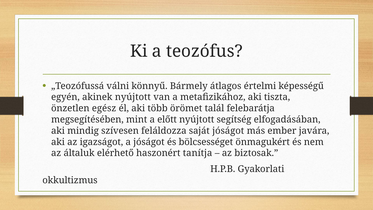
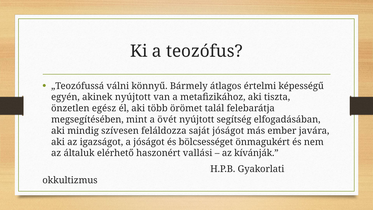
előtt: előtt -> övét
tanítja: tanítja -> vallási
biztosak: biztosak -> kívánják
